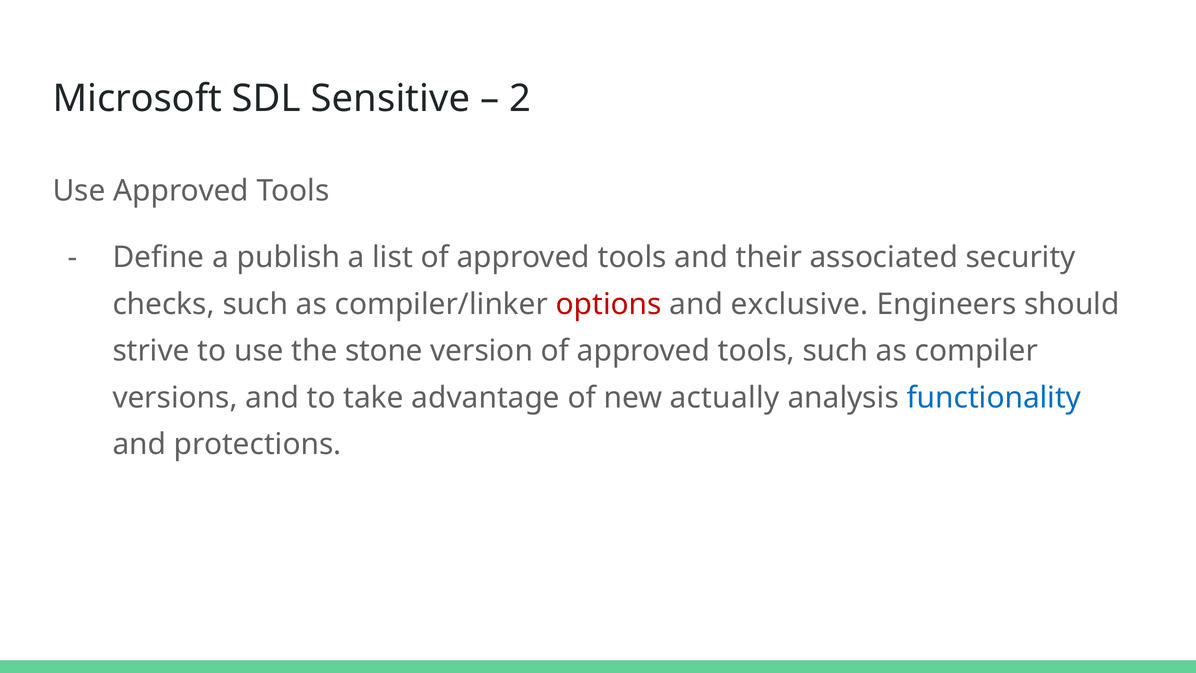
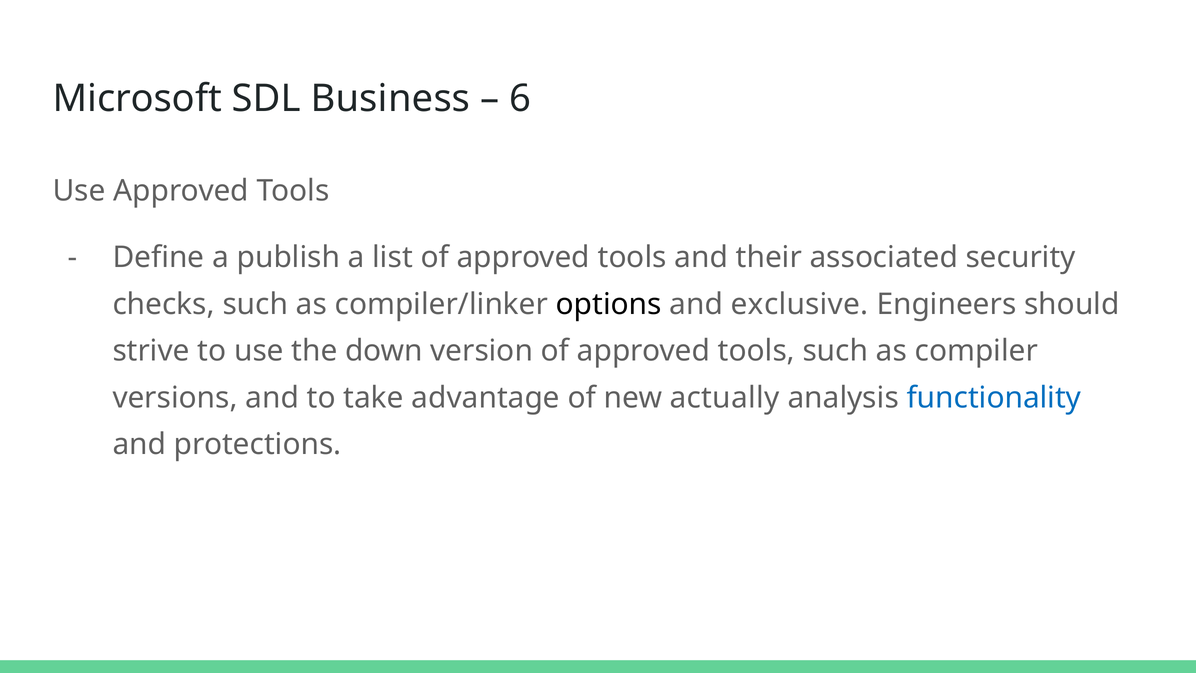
Sensitive: Sensitive -> Business
2: 2 -> 6
options colour: red -> black
stone: stone -> down
